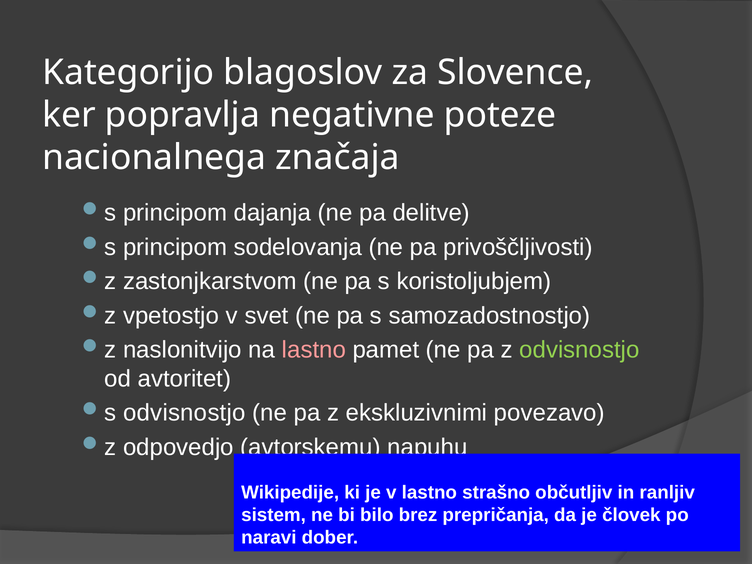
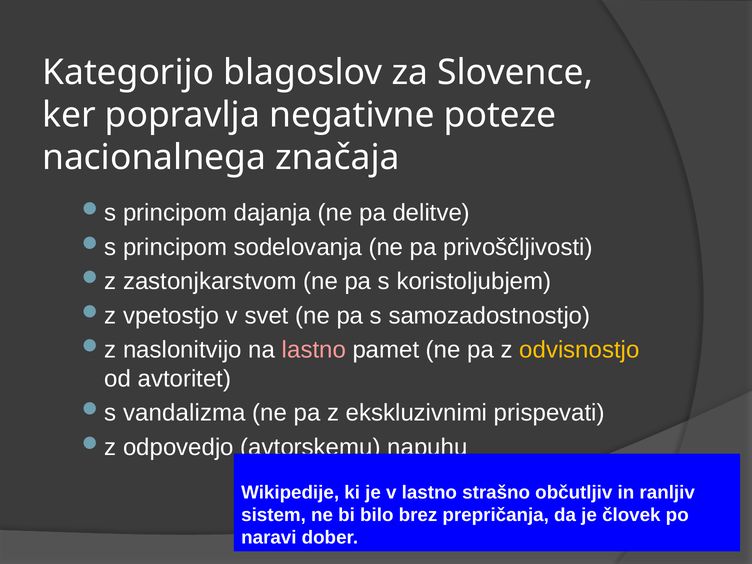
odvisnostjo at (579, 350) colour: light green -> yellow
odvisnostjo at (184, 413): odvisnostjo -> vandalizma
povezavo: povezavo -> prispevati
